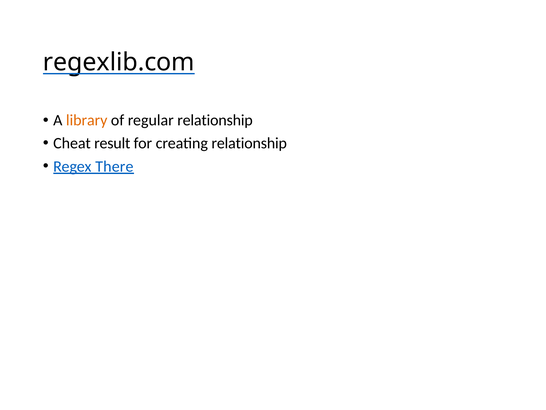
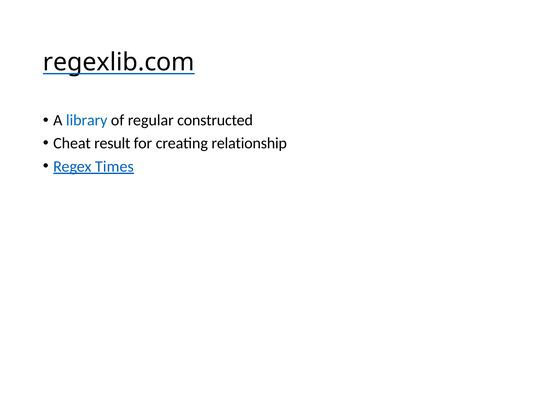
library colour: orange -> blue
regular relationship: relationship -> constructed
There: There -> Times
